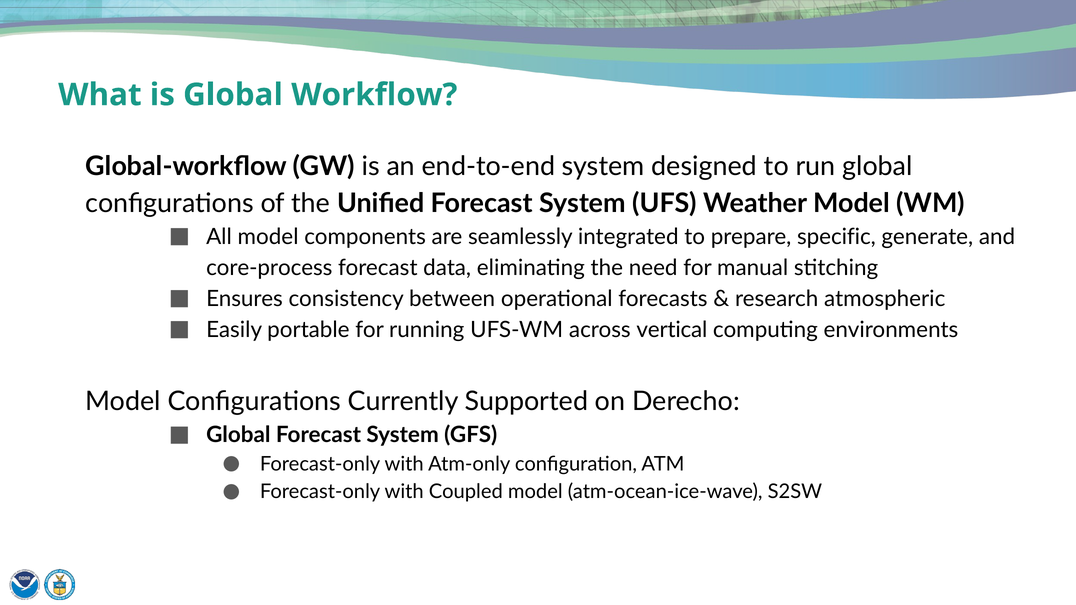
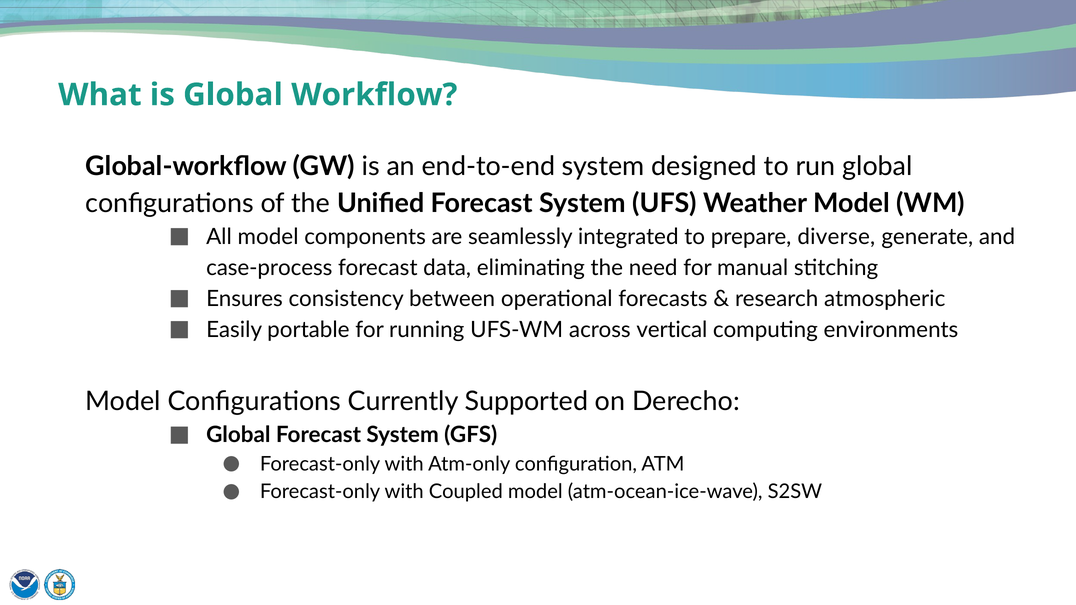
specific: specific -> diverse
core-process: core-process -> case-process
